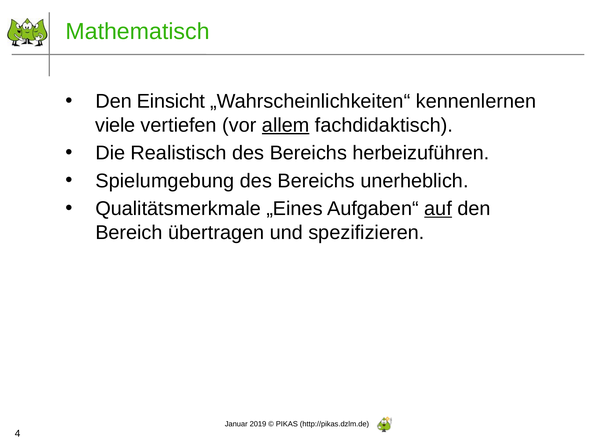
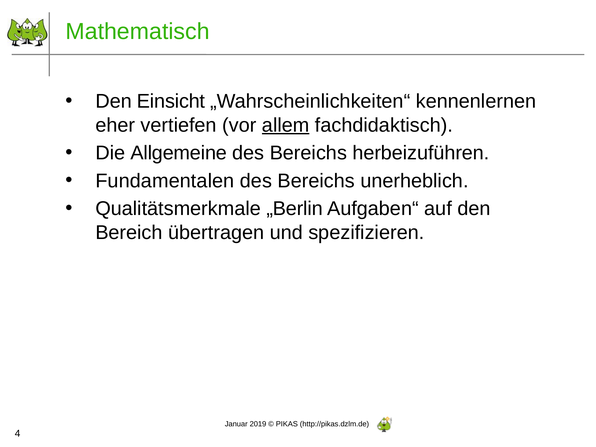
viele: viele -> eher
Realistisch: Realistisch -> Allgemeine
Spielumgebung: Spielumgebung -> Fundamentalen
„Eines: „Eines -> „Berlin
auf underline: present -> none
